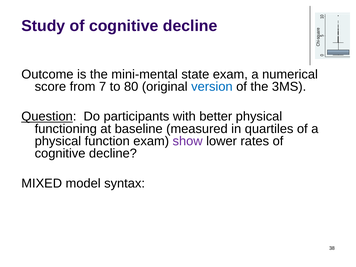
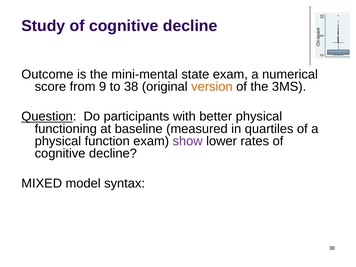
7: 7 -> 9
to 80: 80 -> 38
version colour: blue -> orange
